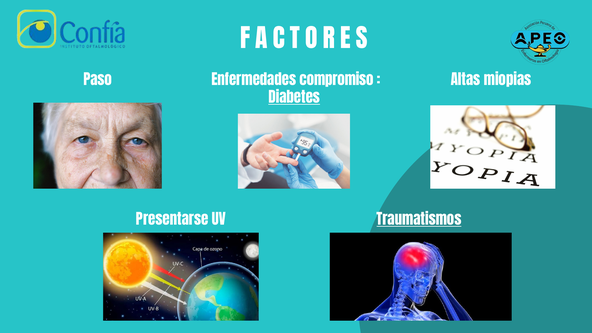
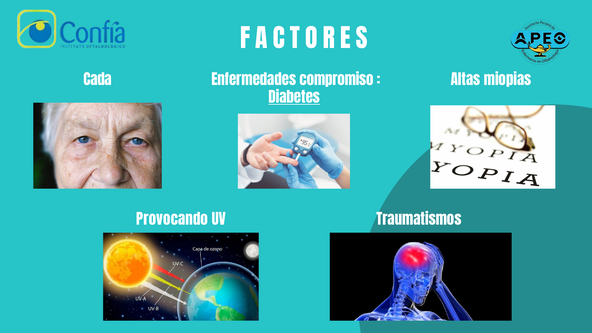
Paso: Paso -> Cada
Presentarse: Presentarse -> Provocando
Traumatismos underline: present -> none
